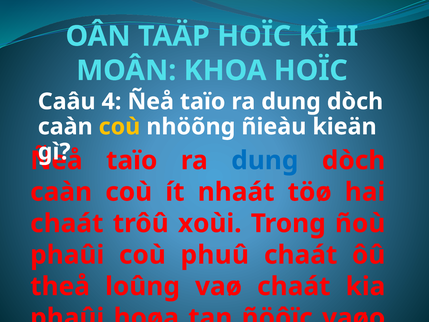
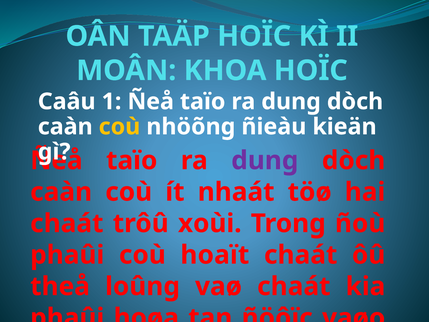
4: 4 -> 1
dung at (265, 160) colour: blue -> purple
phuû: phuû -> hoaït
